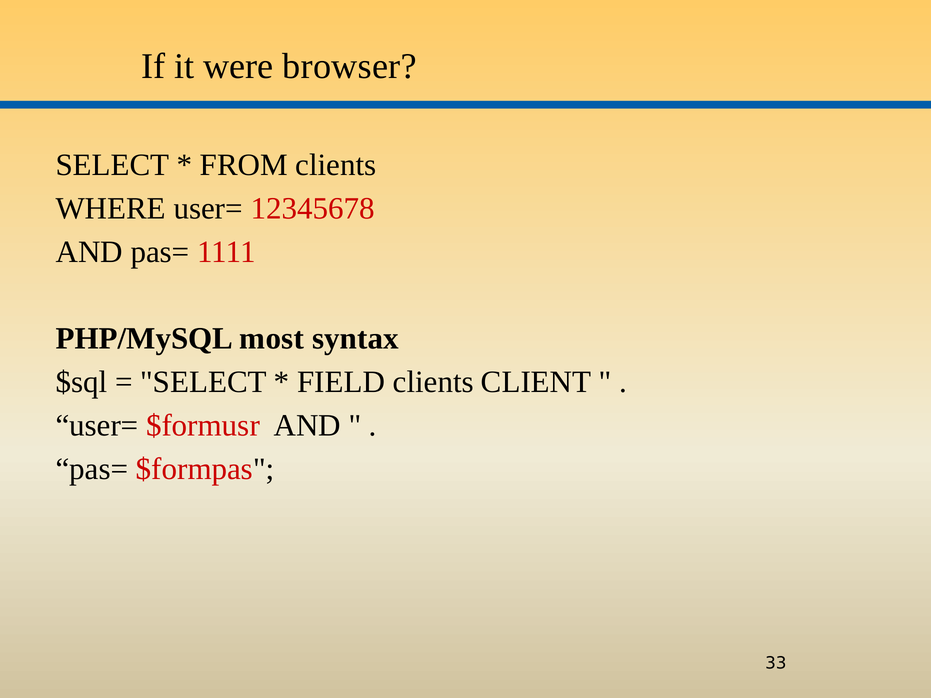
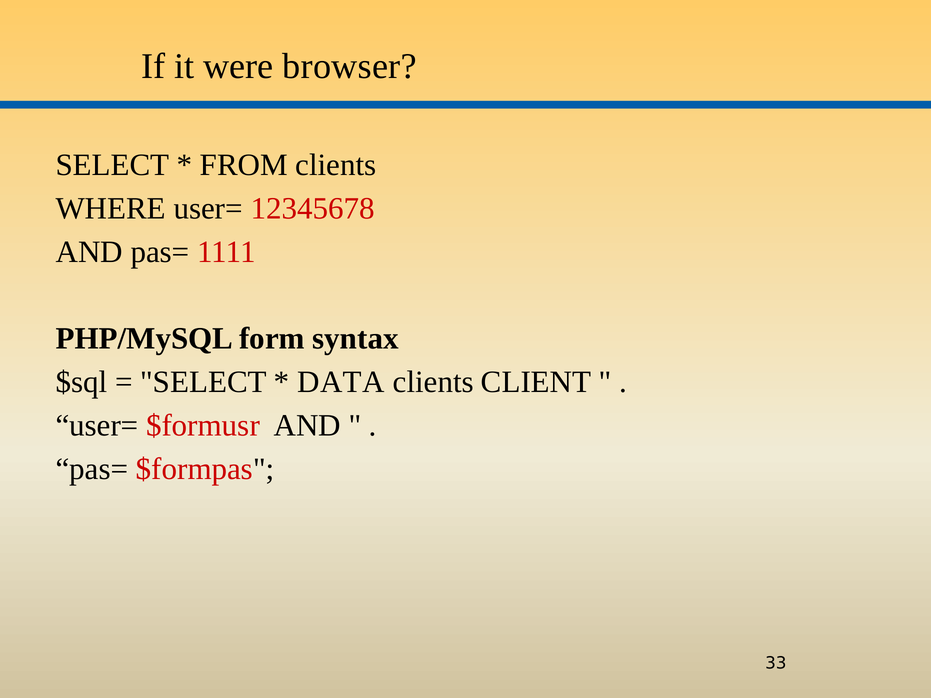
most: most -> form
FIELD: FIELD -> DATA
